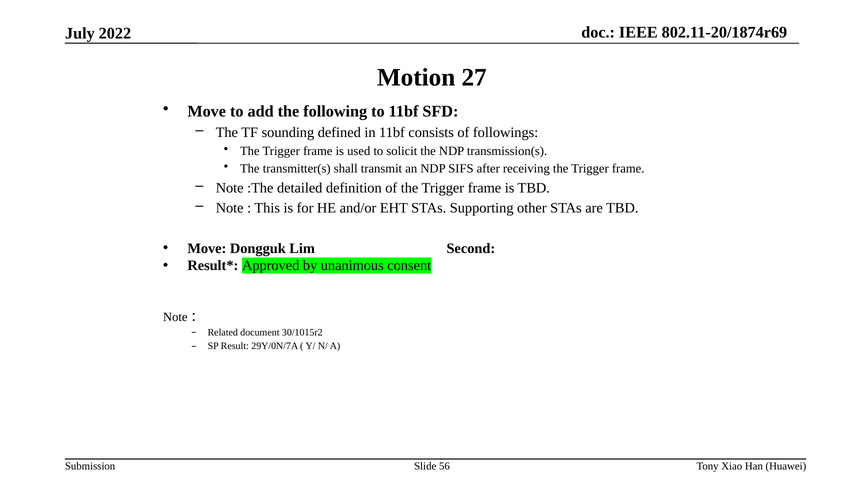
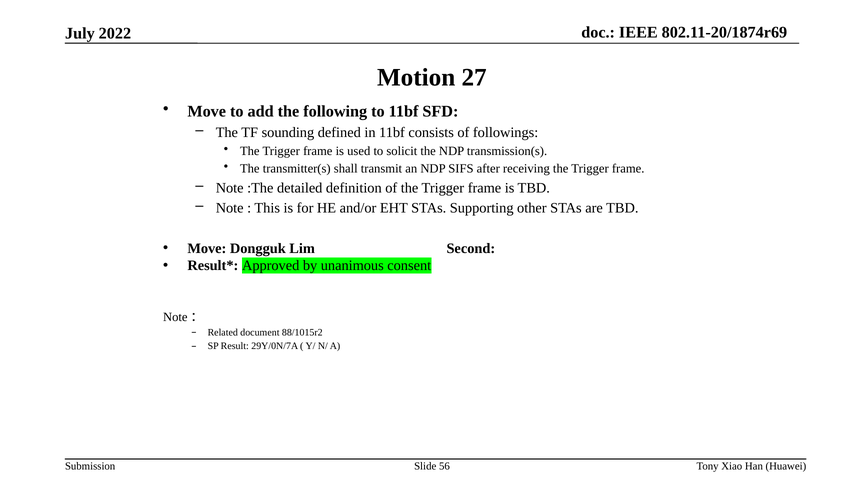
30/1015r2: 30/1015r2 -> 88/1015r2
